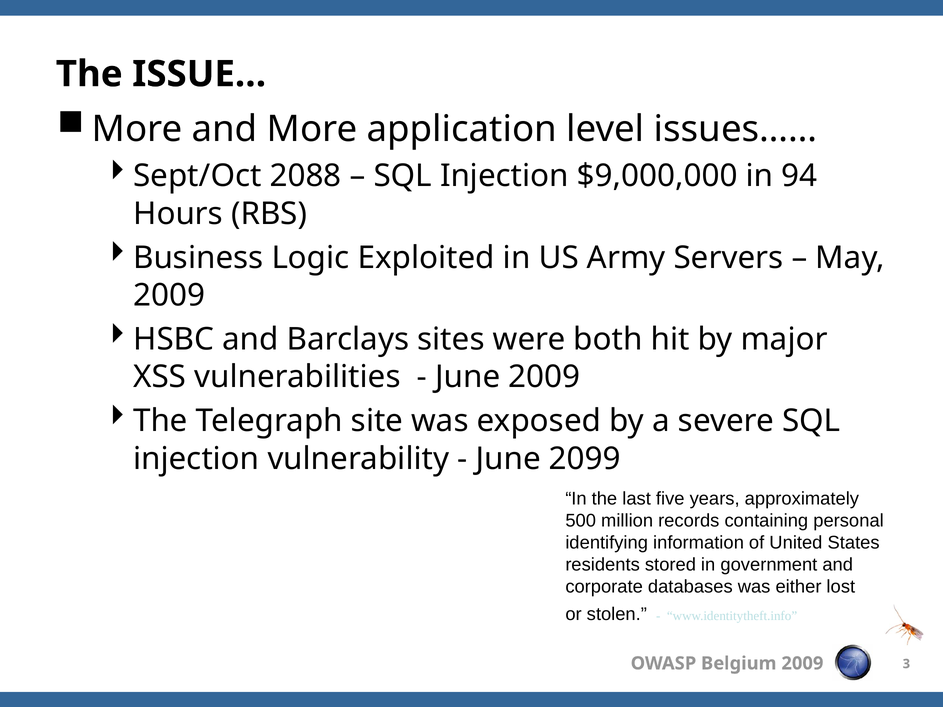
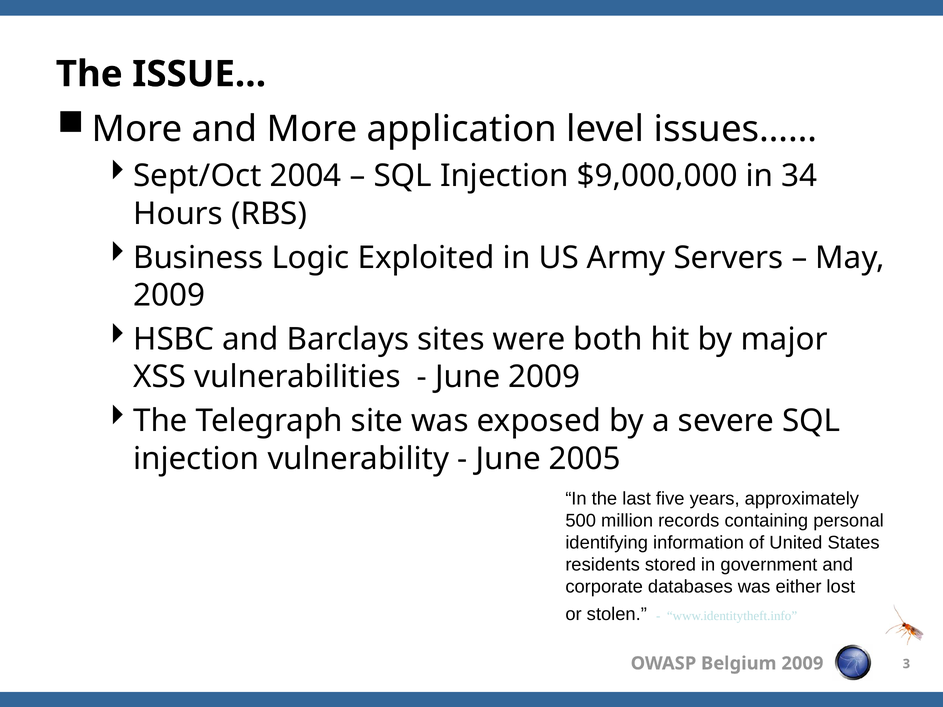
2088: 2088 -> 2004
94: 94 -> 34
2099: 2099 -> 2005
